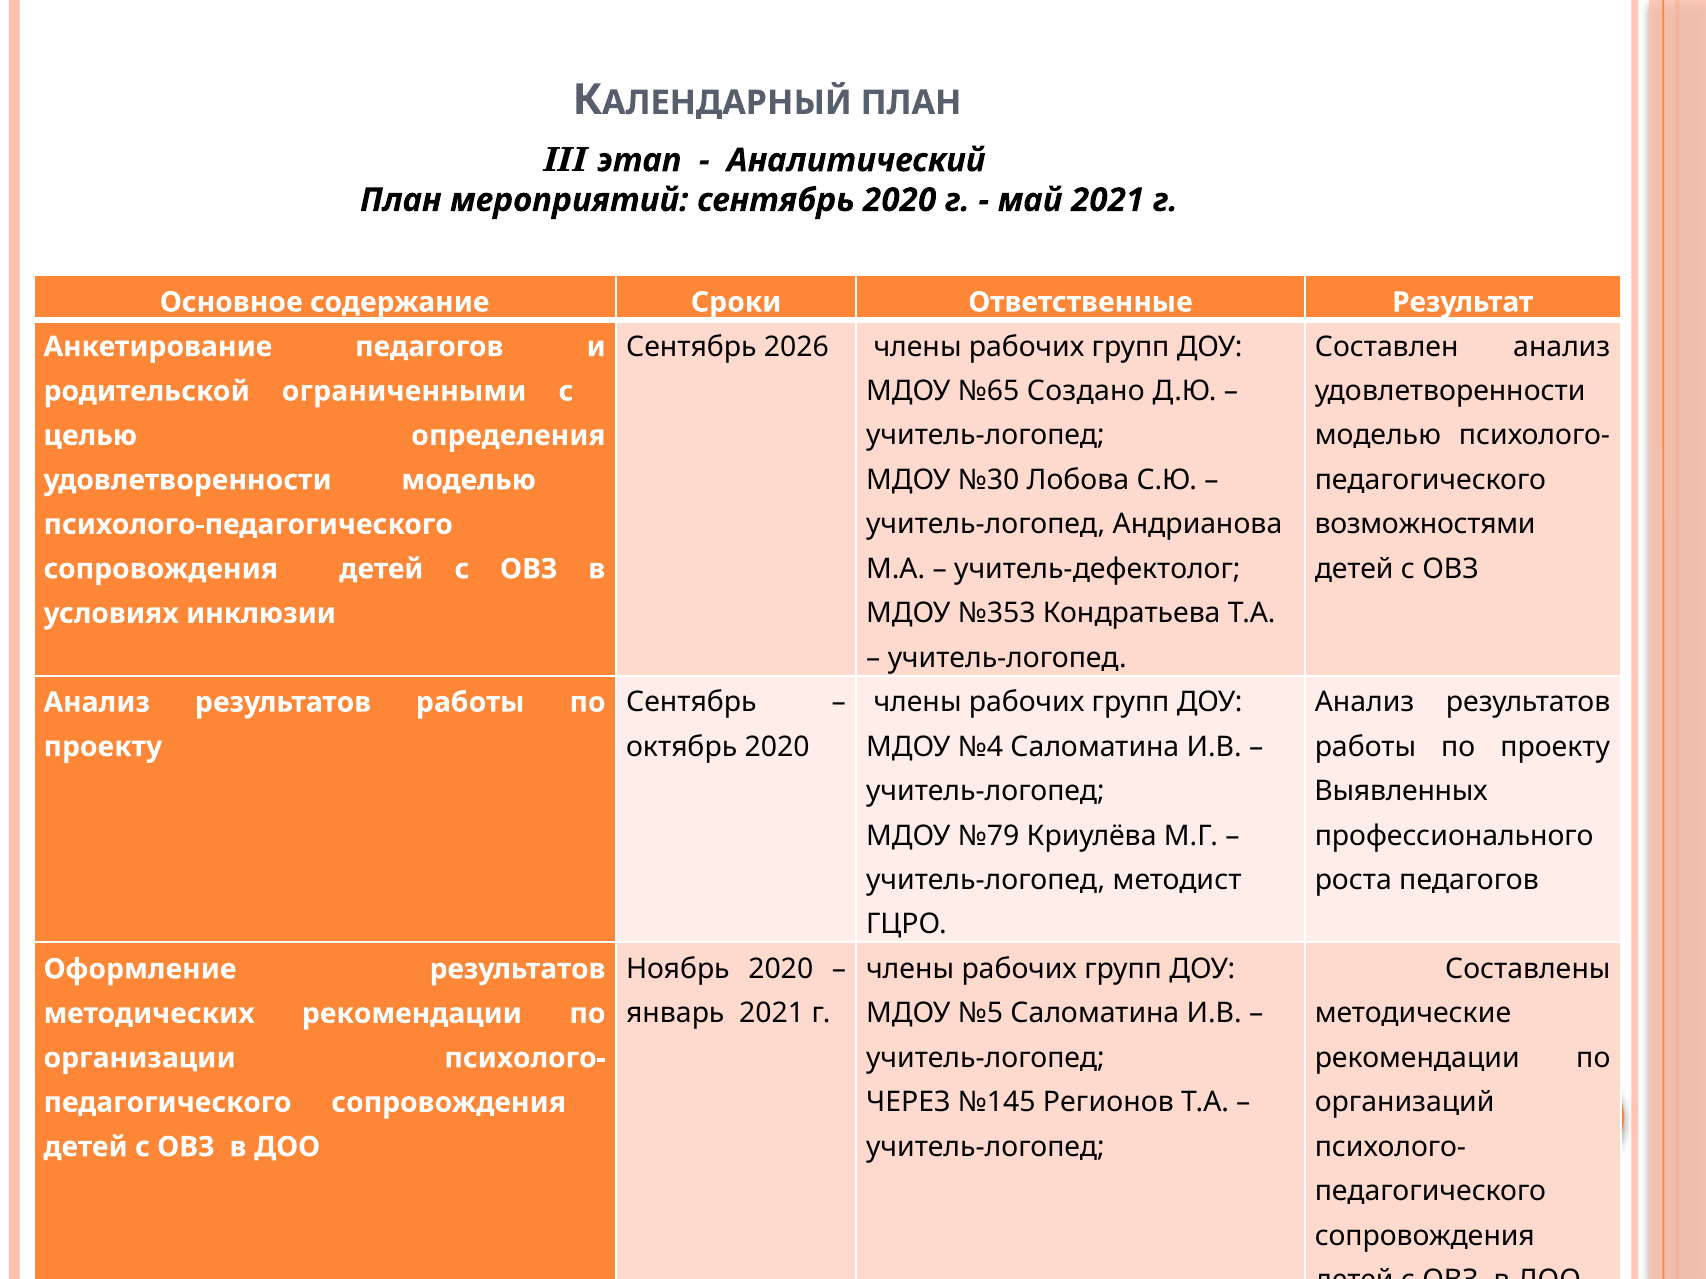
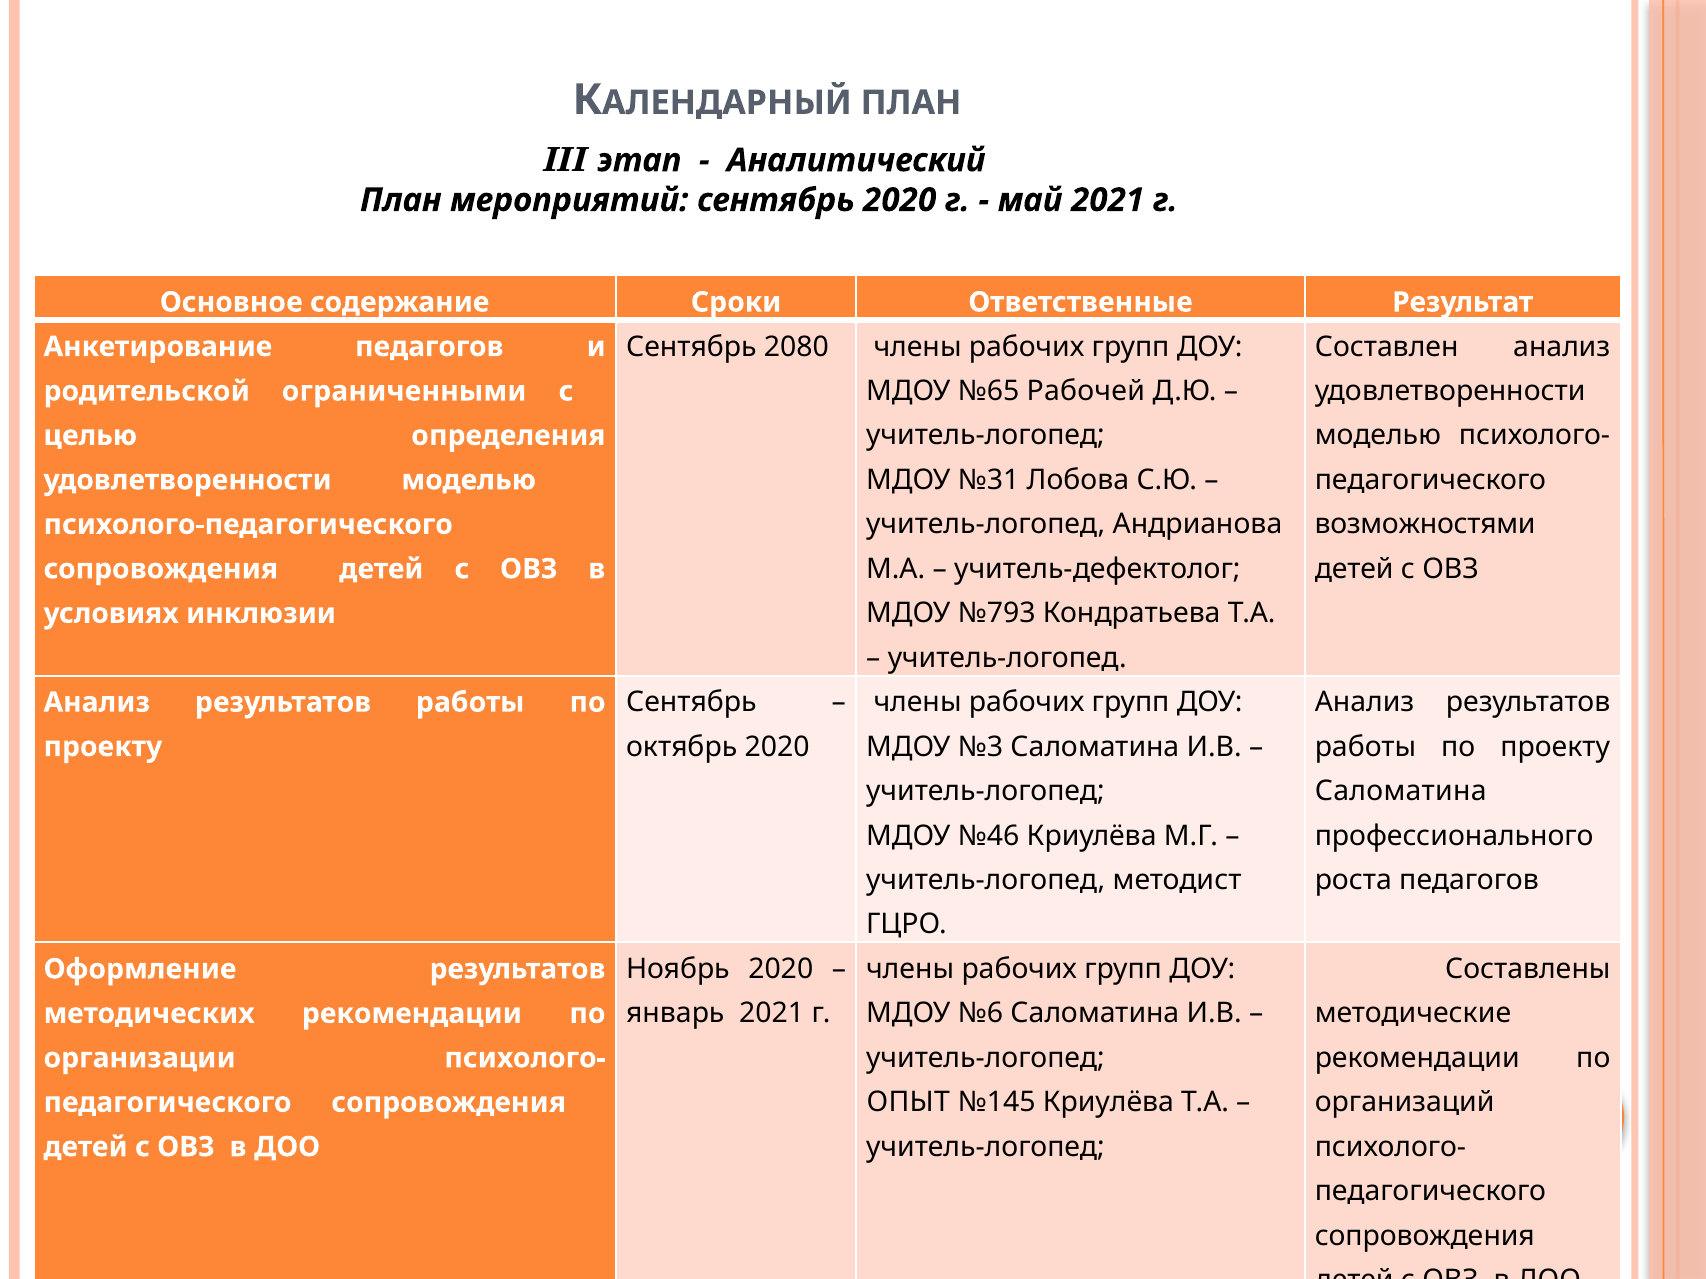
2026: 2026 -> 2080
Создано: Создано -> Рабочей
№30: №30 -> №31
№353: №353 -> №793
№4: №4 -> №3
Выявленных at (1401, 792): Выявленных -> Саломатина
№79: №79 -> №46
№5: №5 -> №6
ЧЕРЕЗ: ЧЕРЕЗ -> ОПЫТ
№145 Регионов: Регионов -> Криулёва
